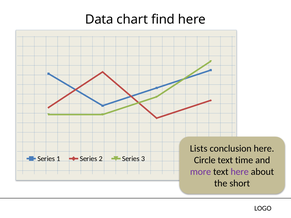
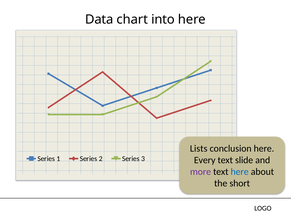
find: find -> into
Circle: Circle -> Every
time: time -> slide
here at (240, 172) colour: purple -> blue
